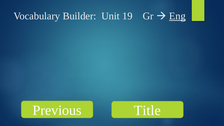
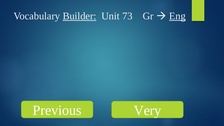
Builder underline: none -> present
19: 19 -> 73
Title: Title -> Very
